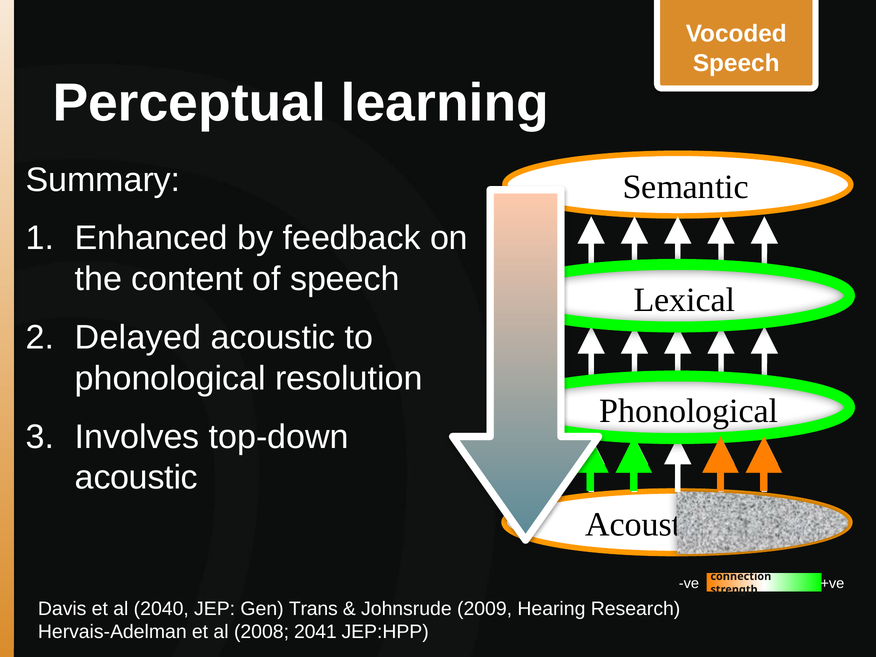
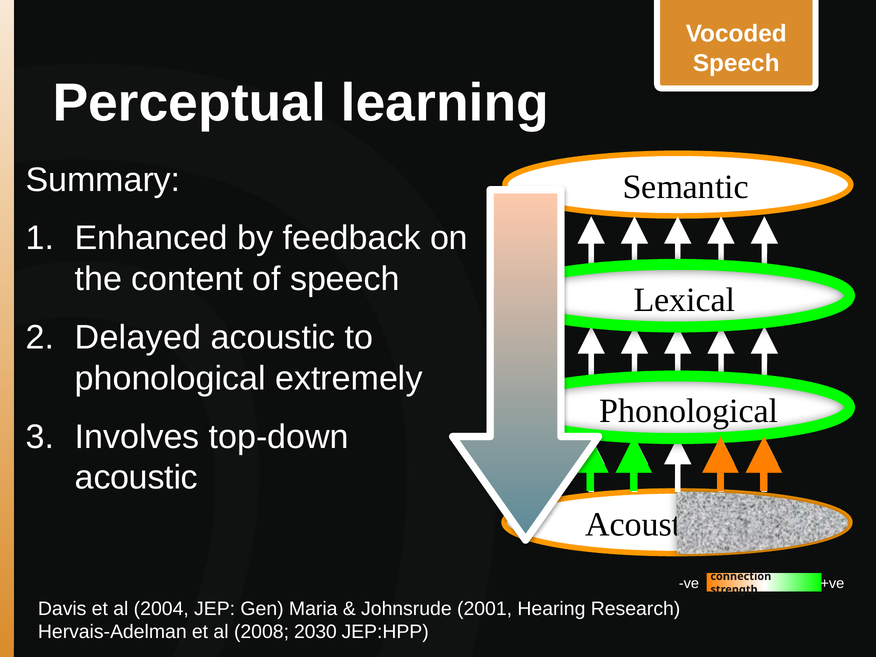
resolution: resolution -> extremely
2040: 2040 -> 2004
Trans: Trans -> Maria
2009: 2009 -> 2001
2041: 2041 -> 2030
